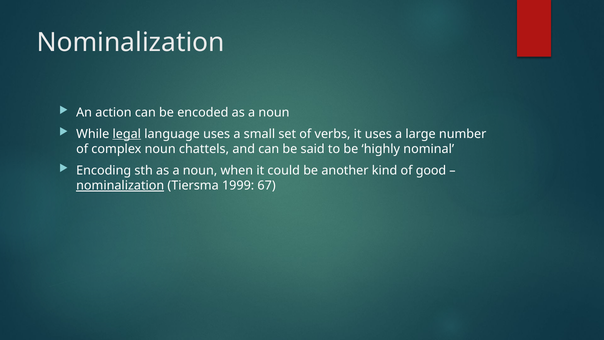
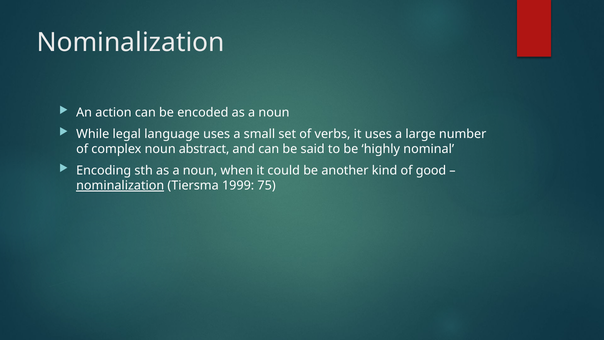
legal underline: present -> none
chattels: chattels -> abstract
67: 67 -> 75
